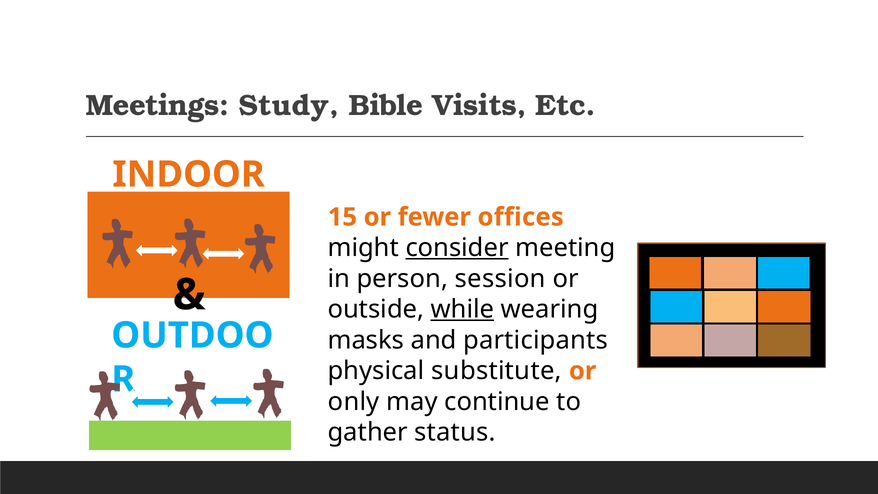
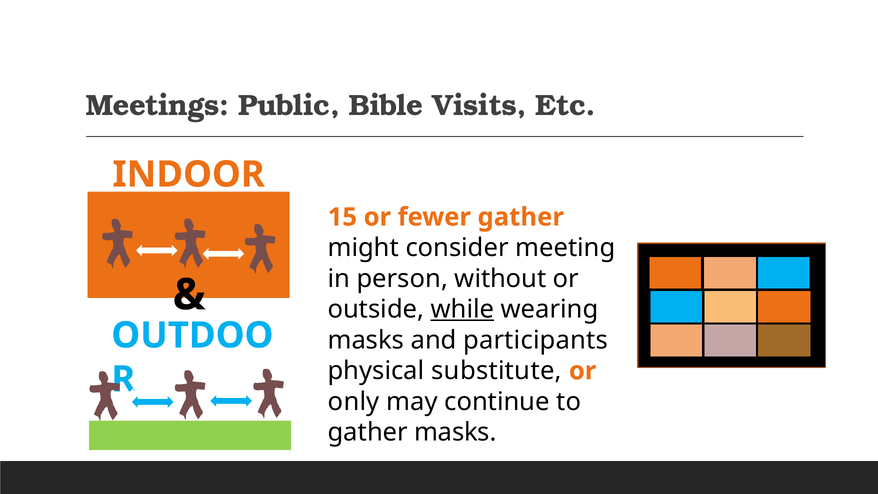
Study: Study -> Public
offices at (521, 217): offices -> gather
consider underline: present -> none
session: session -> without
gather status: status -> masks
